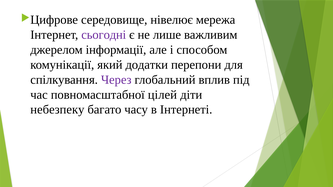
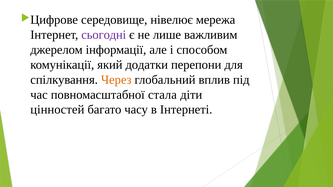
Через colour: purple -> orange
цілей: цілей -> стала
небезпеку: небезпеку -> цінностей
